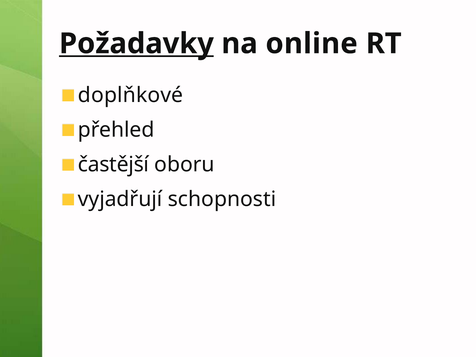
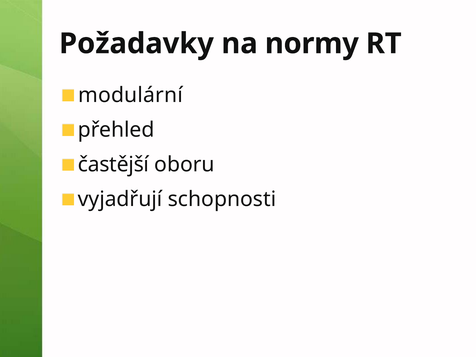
Požadavky underline: present -> none
online: online -> normy
doplňkové: doplňkové -> modulární
